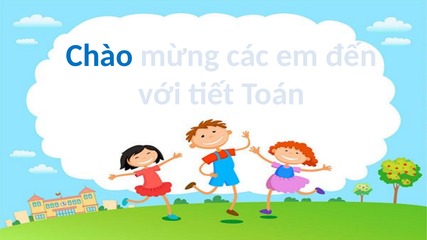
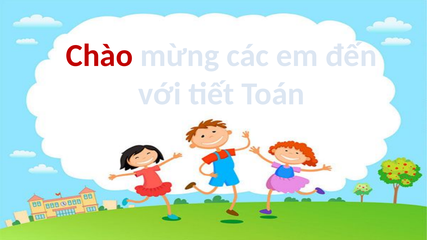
Chào colour: blue -> red
